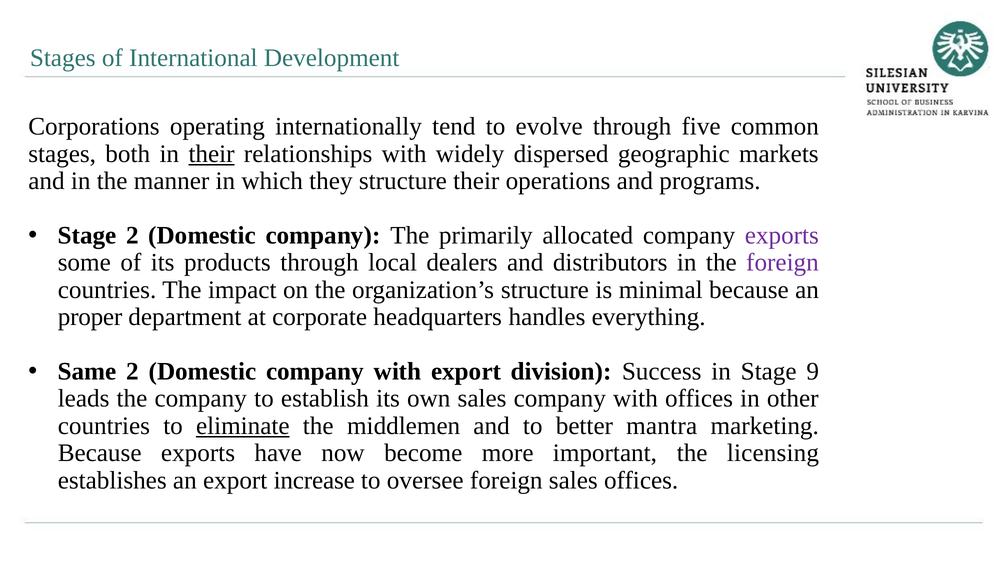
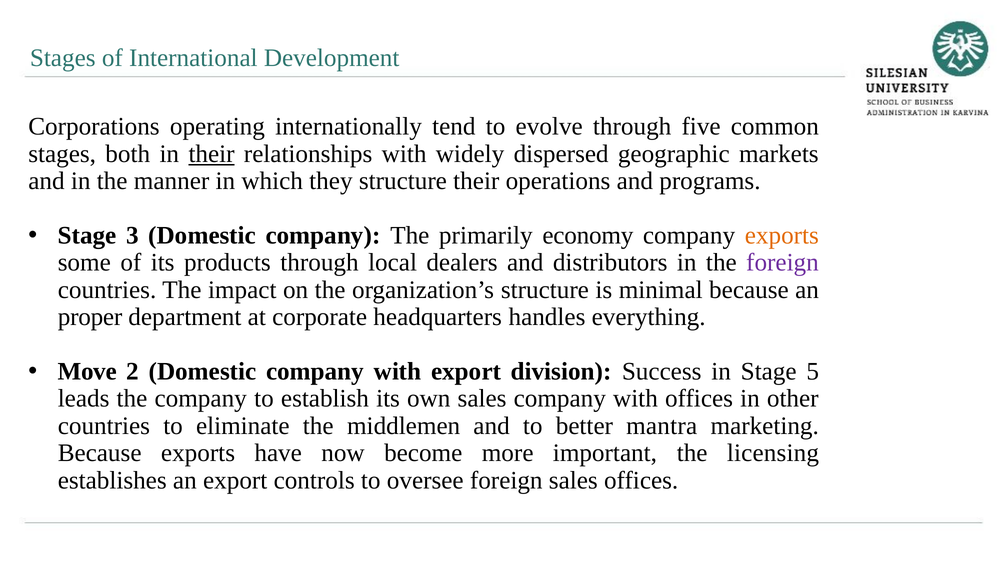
Stage 2: 2 -> 3
allocated: allocated -> economy
exports at (782, 235) colour: purple -> orange
Same: Same -> Move
9: 9 -> 5
eliminate underline: present -> none
increase: increase -> controls
